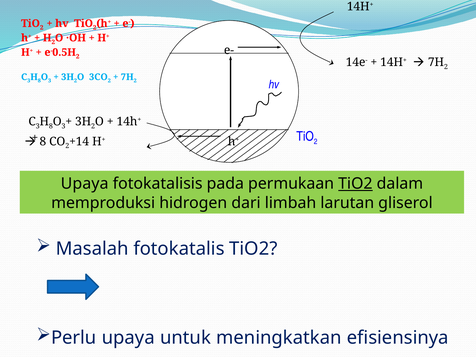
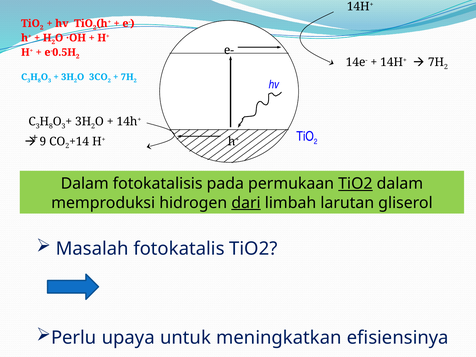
8 at (43, 141): 8 -> 9
Upaya at (85, 184): Upaya -> Dalam
dari underline: none -> present
